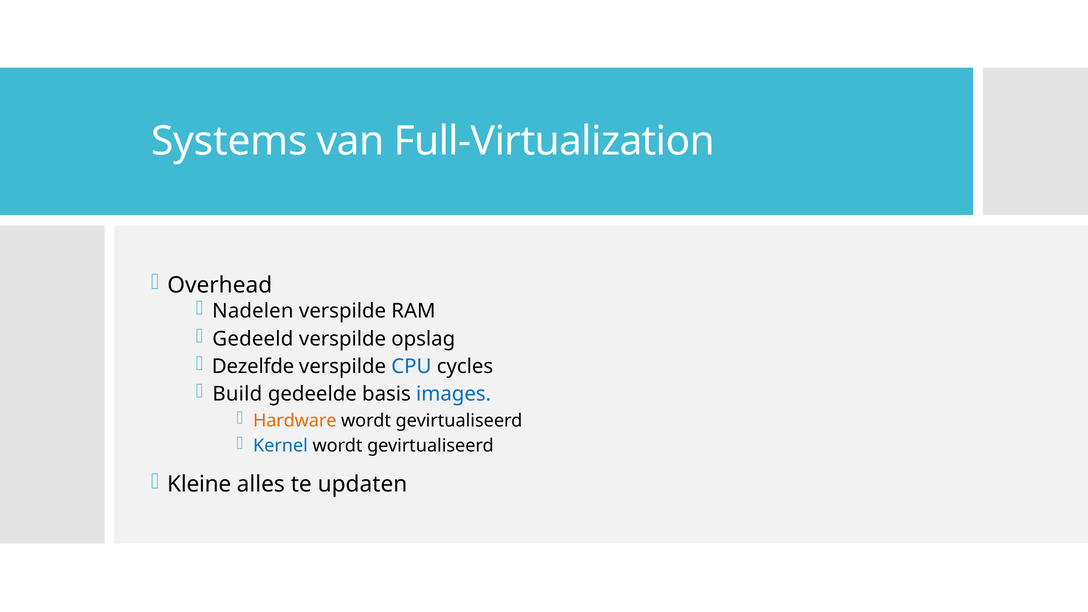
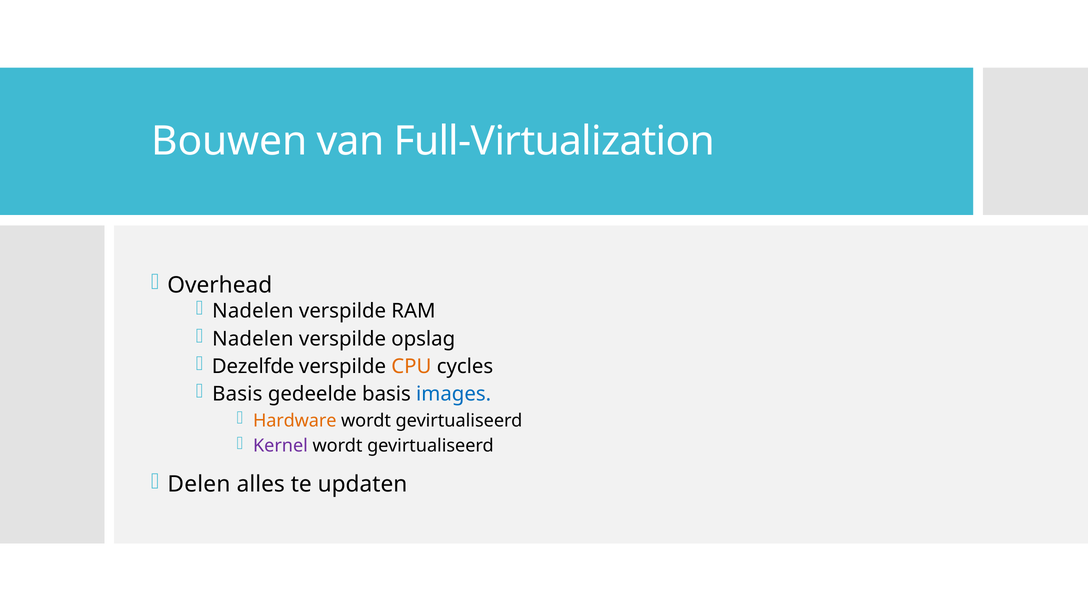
Systems: Systems -> Bouwen
Gedeeld at (253, 339): Gedeeld -> Nadelen
CPU colour: blue -> orange
Build at (237, 394): Build -> Basis
Kernel colour: blue -> purple
Kleine: Kleine -> Delen
